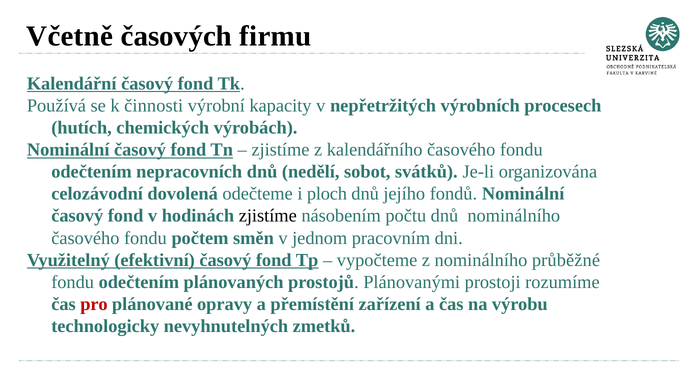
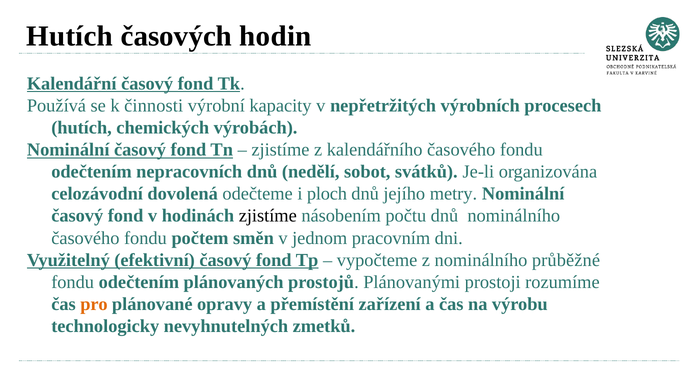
Včetně at (70, 36): Včetně -> Hutích
firmu: firmu -> hodin
fondů: fondů -> metry
pro colour: red -> orange
